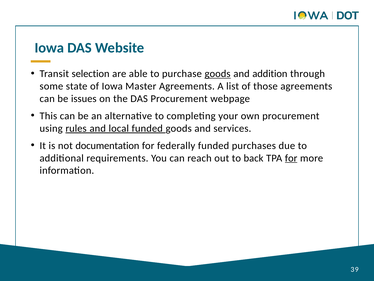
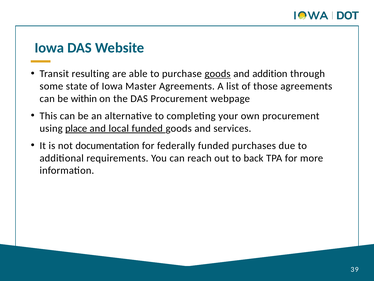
selection: selection -> resulting
issues: issues -> within
rules: rules -> place
for at (291, 158) underline: present -> none
